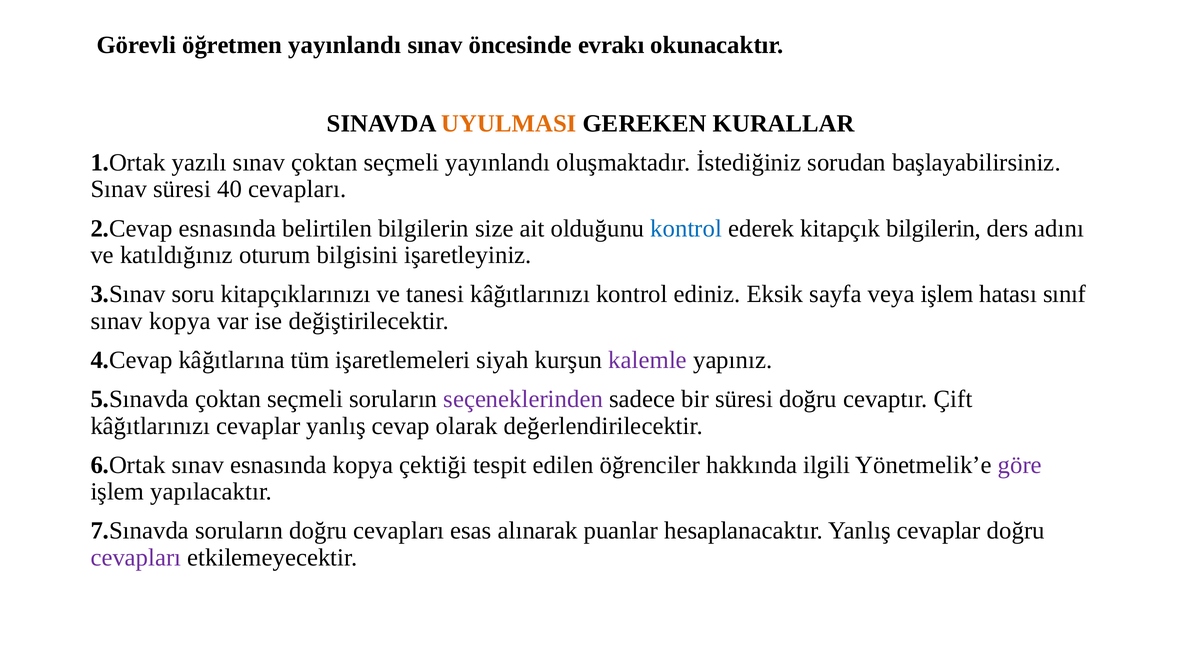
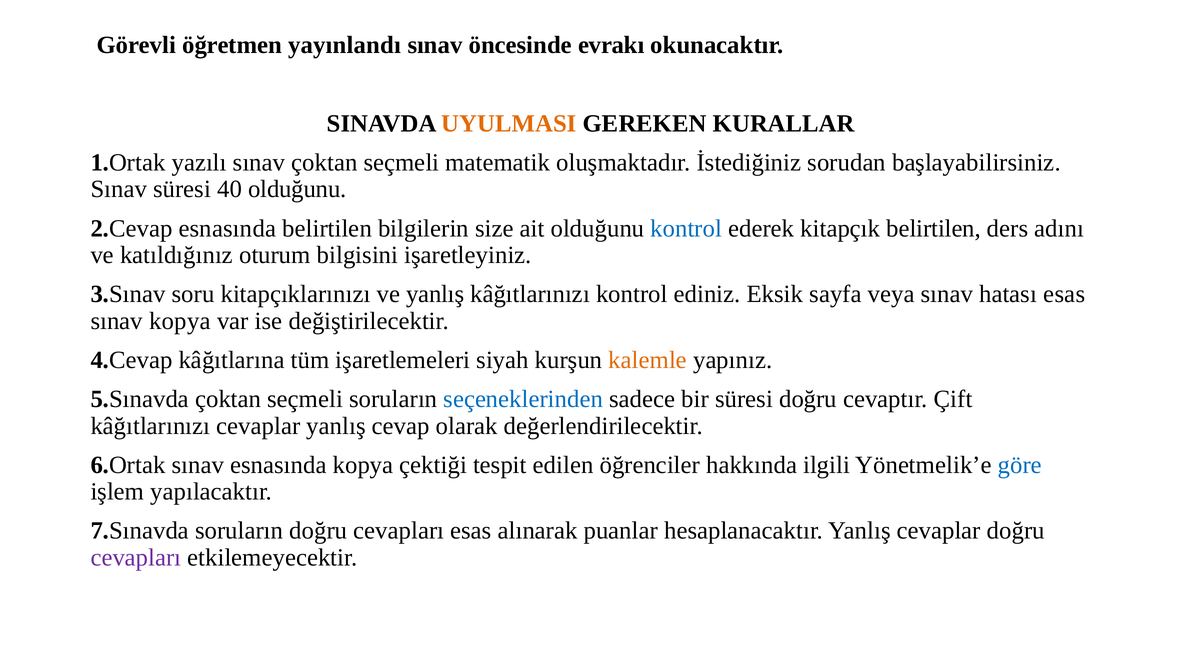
seçmeli yayınlandı: yayınlandı -> matematik
40 cevapları: cevapları -> olduğunu
kitapçık bilgilerin: bilgilerin -> belirtilen
ve tanesi: tanesi -> yanlış
veya işlem: işlem -> sınav
hatası sınıf: sınıf -> esas
kalemle colour: purple -> orange
seçeneklerinden colour: purple -> blue
göre colour: purple -> blue
